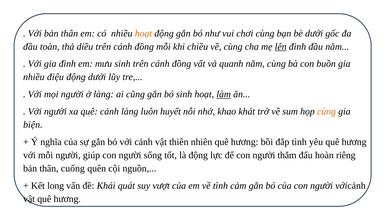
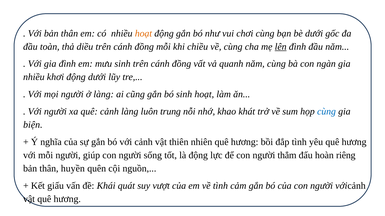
buồn: buồn -> ngàn
điệu: điệu -> khơi
làm underline: present -> none
huyết: huyết -> trung
cùng at (327, 112) colour: orange -> blue
cuống: cuống -> huyền
long: long -> giấu
